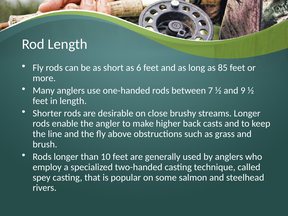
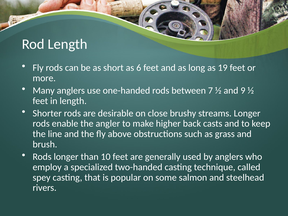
85: 85 -> 19
